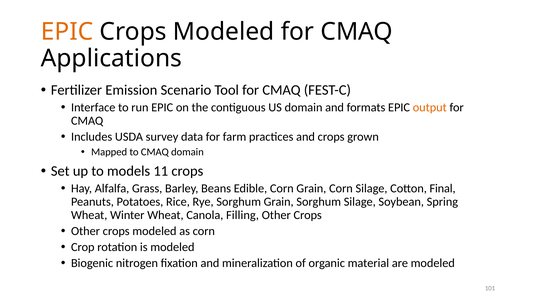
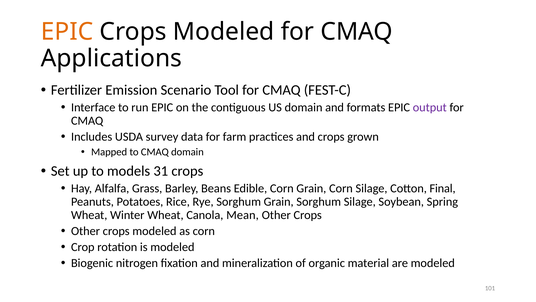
output colour: orange -> purple
11: 11 -> 31
Filling: Filling -> Mean
